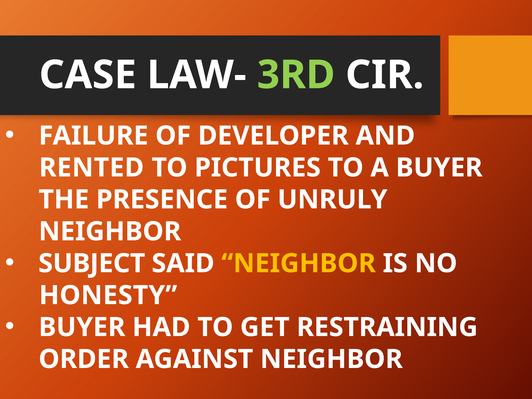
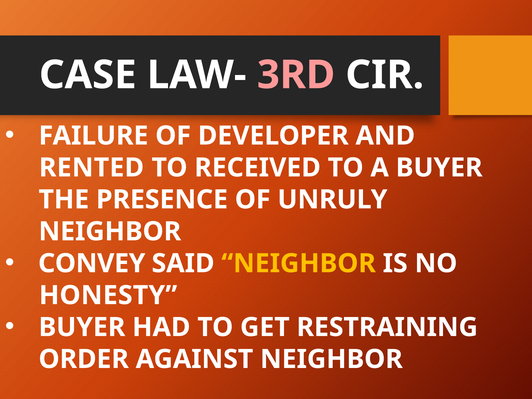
3RD colour: light green -> pink
PICTURES: PICTURES -> RECEIVED
SUBJECT: SUBJECT -> CONVEY
